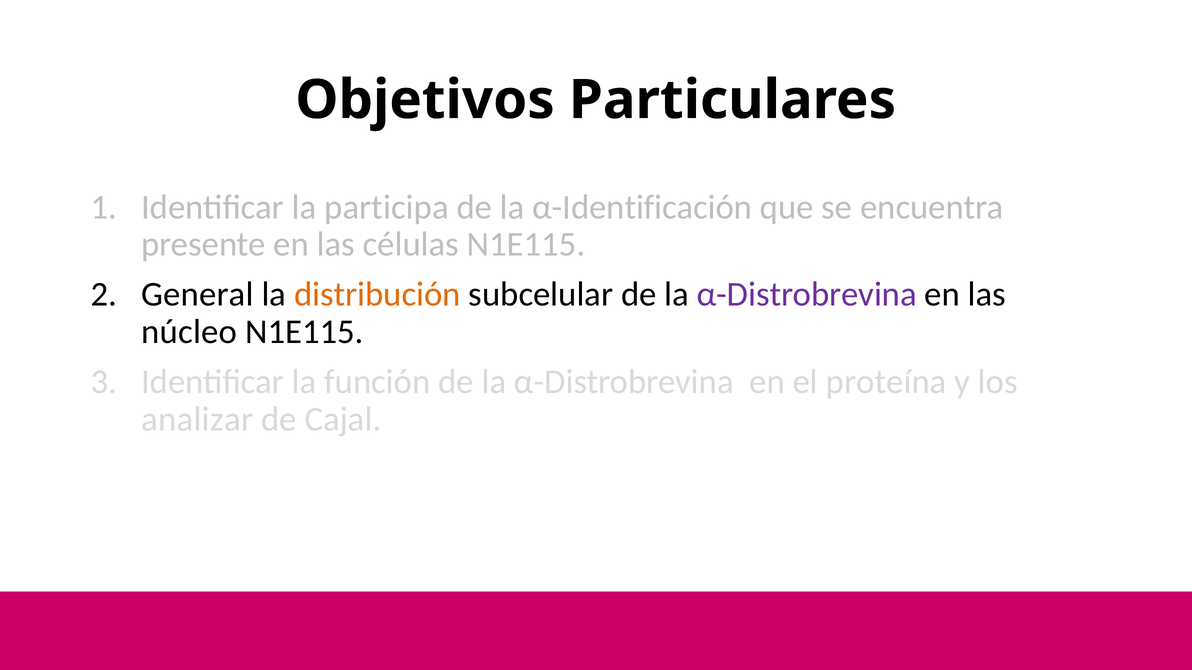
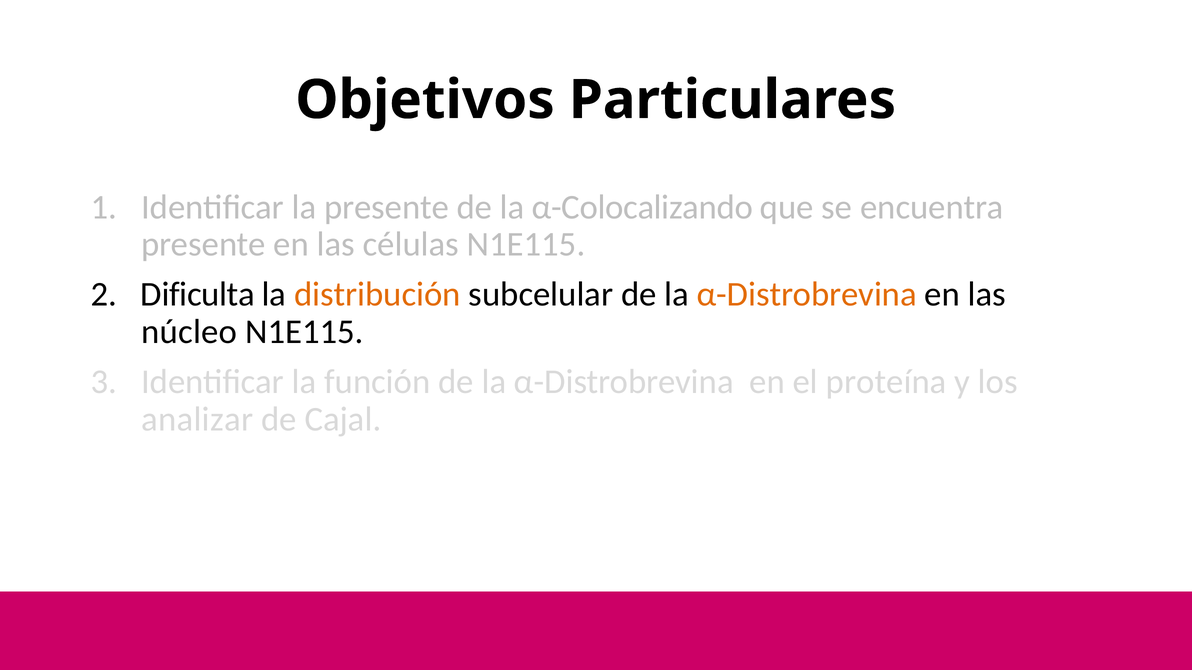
la participa: participa -> presente
α-Identificación: α-Identificación -> α-Colocalizando
General: General -> Dificulta
α-Distrobrevina at (807, 295) colour: purple -> orange
